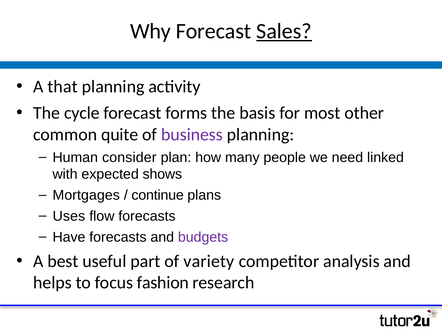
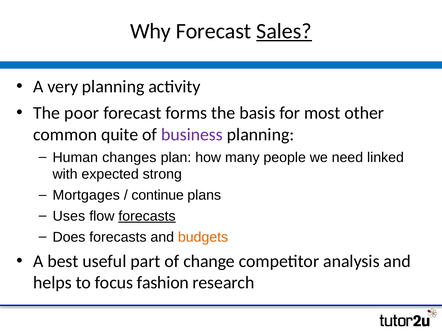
that: that -> very
cycle: cycle -> poor
consider: consider -> changes
shows: shows -> strong
forecasts at (147, 216) underline: none -> present
Have: Have -> Does
budgets colour: purple -> orange
variety: variety -> change
